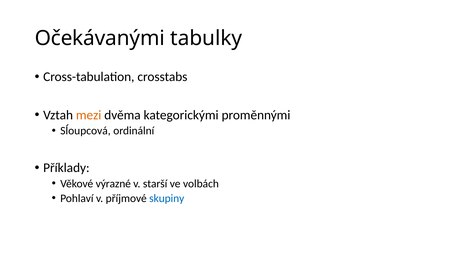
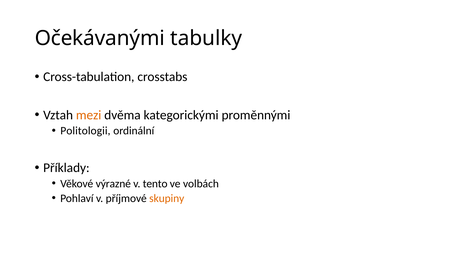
Sĺoupcová: Sĺoupcová -> Politologii
starší: starší -> tento
skupiny colour: blue -> orange
